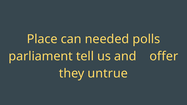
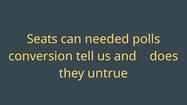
Place: Place -> Seats
parliament: parliament -> conversion
offer: offer -> does
